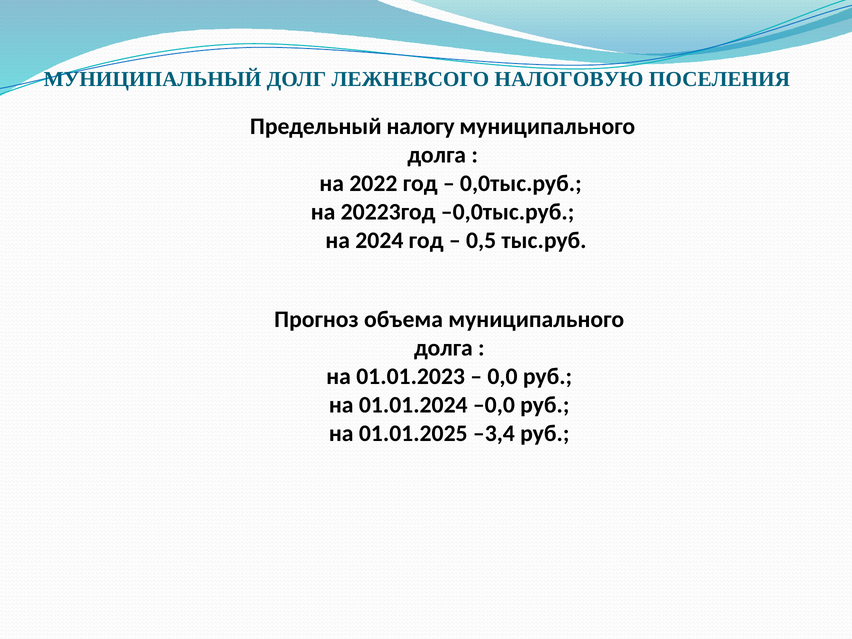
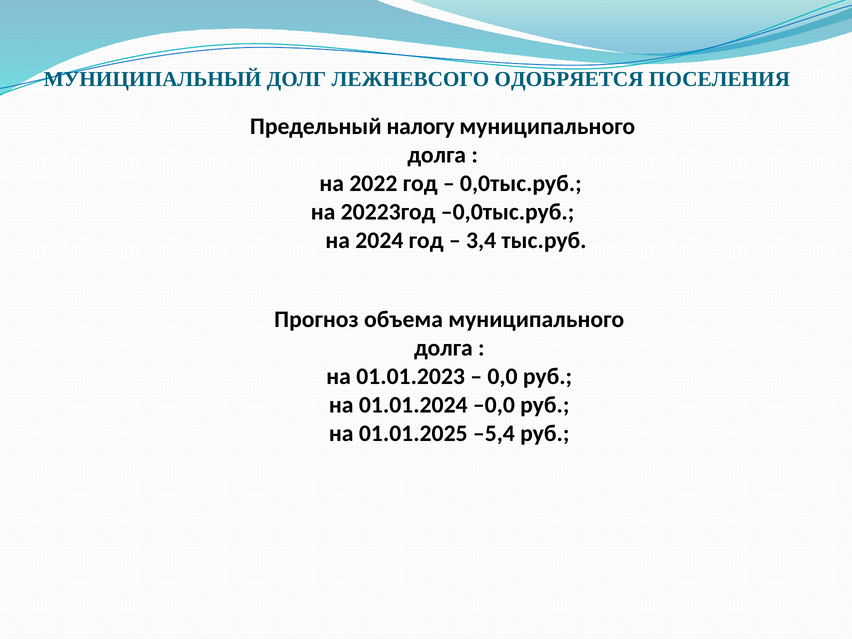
НАЛОГОВУЮ: НАЛОГОВУЮ -> ОДОБРЯЕТСЯ
0,5: 0,5 -> 3,4
–3,4: –3,4 -> –5,4
